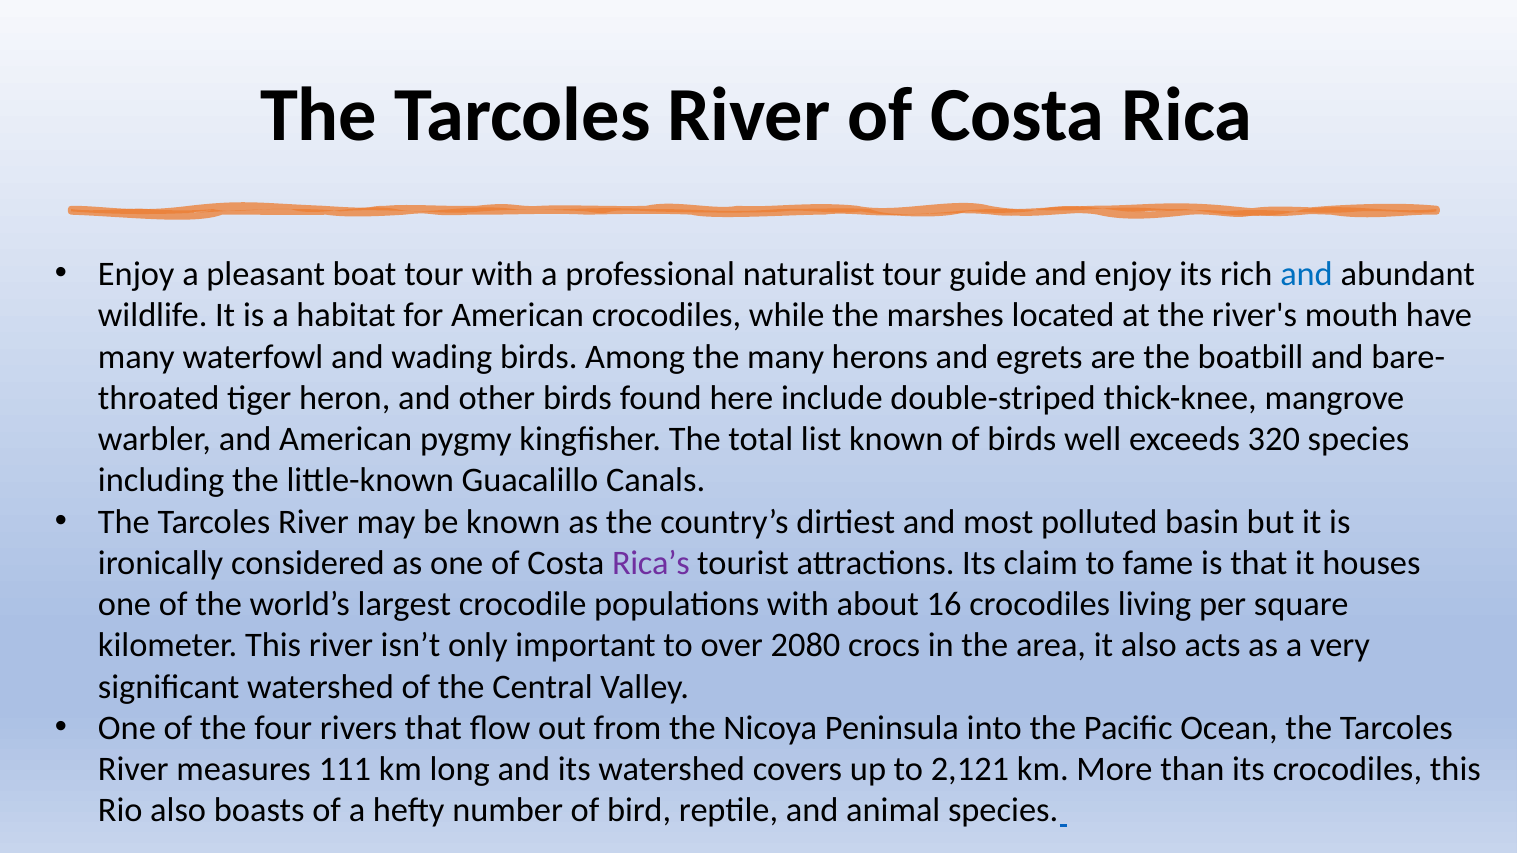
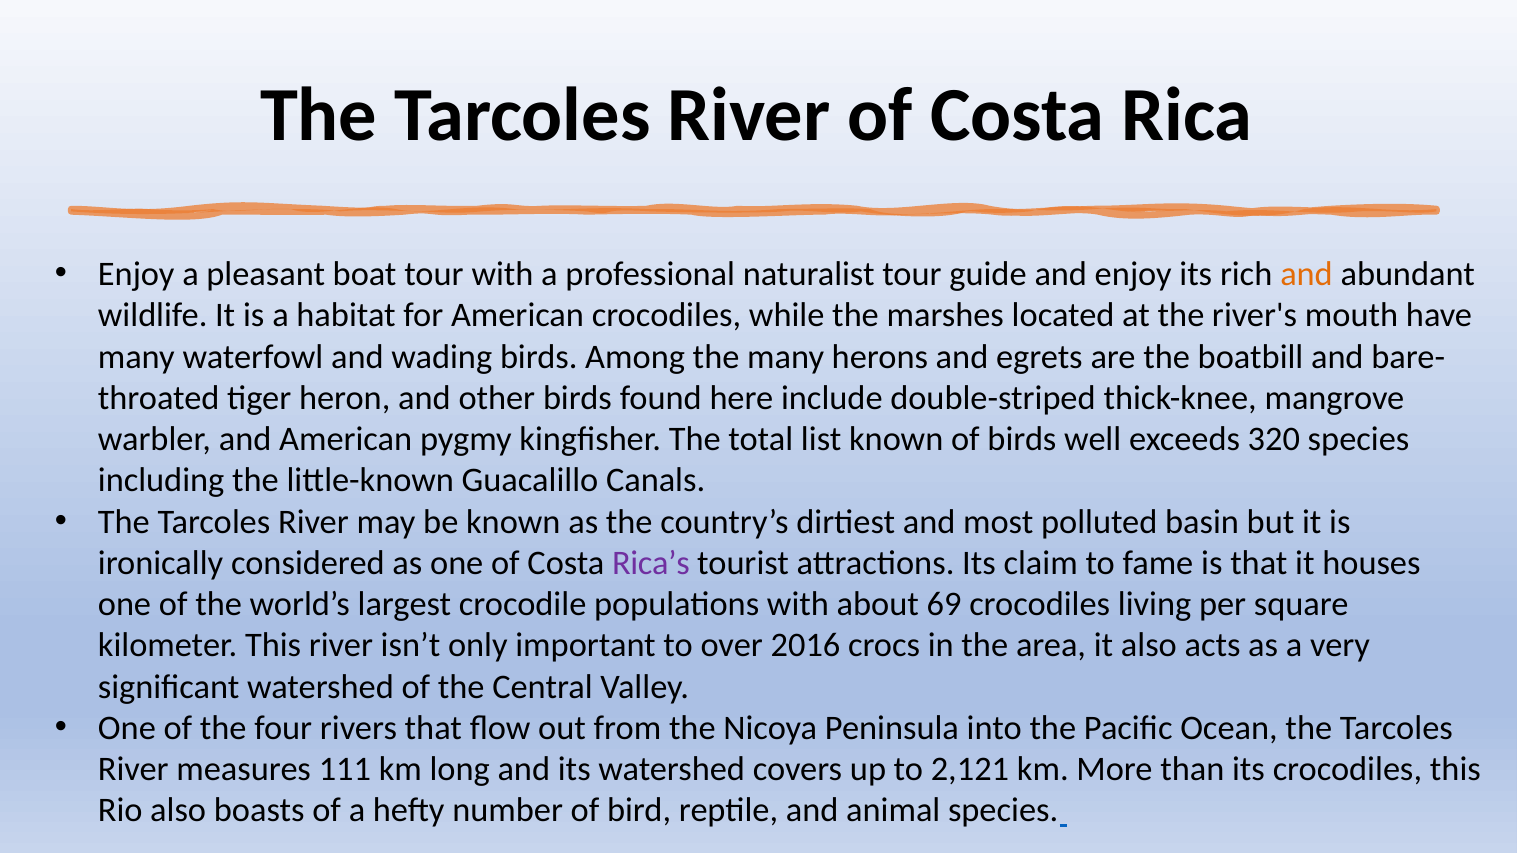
and at (1307, 274) colour: blue -> orange
16: 16 -> 69
2080: 2080 -> 2016
